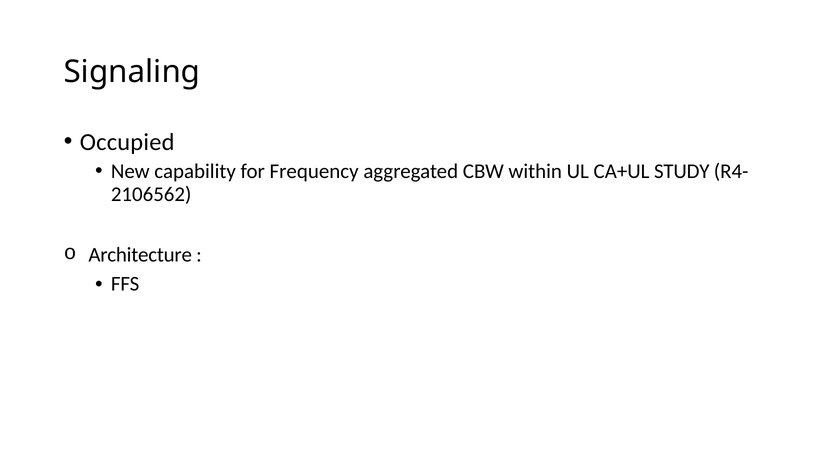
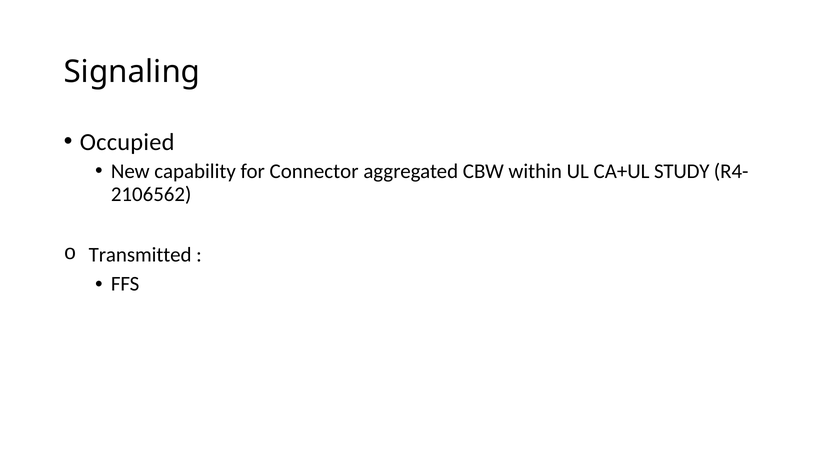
Frequency: Frequency -> Connector
Architecture: Architecture -> Transmitted
